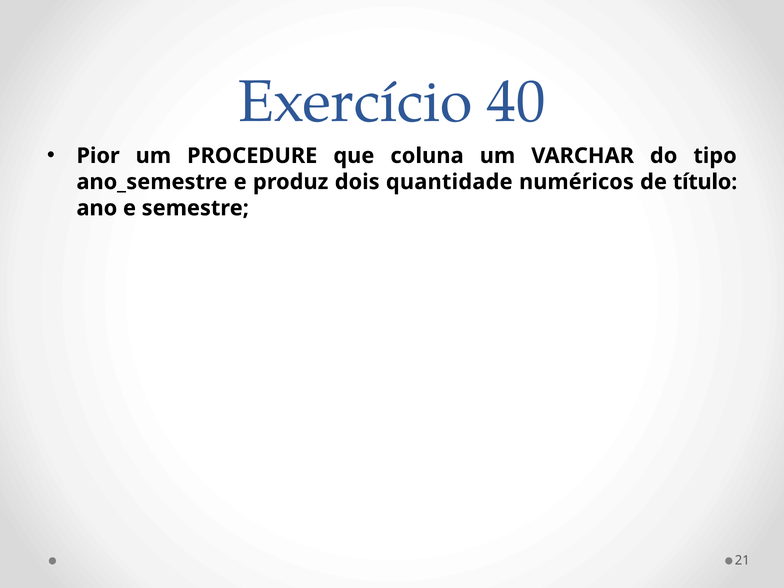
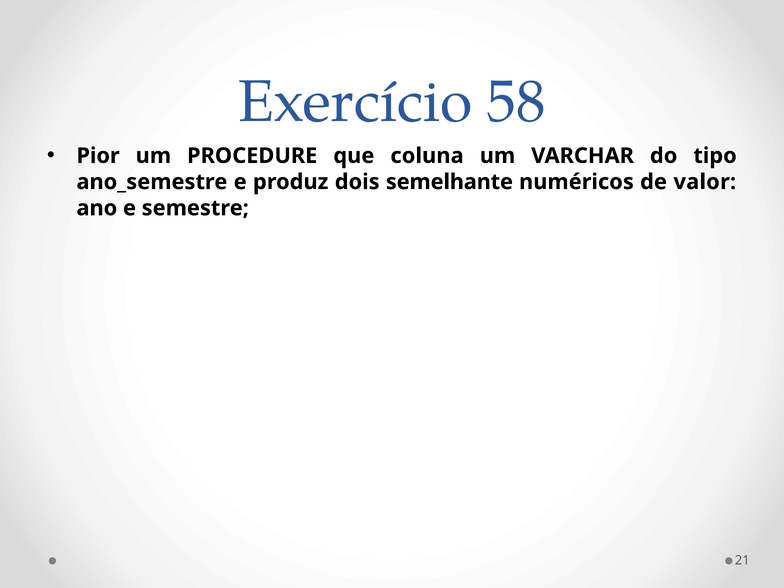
40: 40 -> 58
quantidade: quantidade -> semelhante
título: título -> valor
